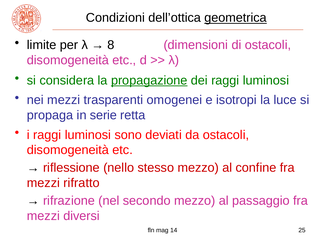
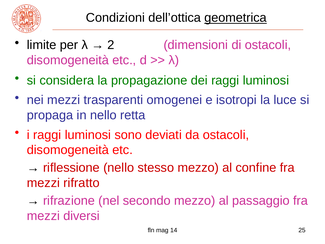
8: 8 -> 2
propagazione underline: present -> none
in serie: serie -> nello
